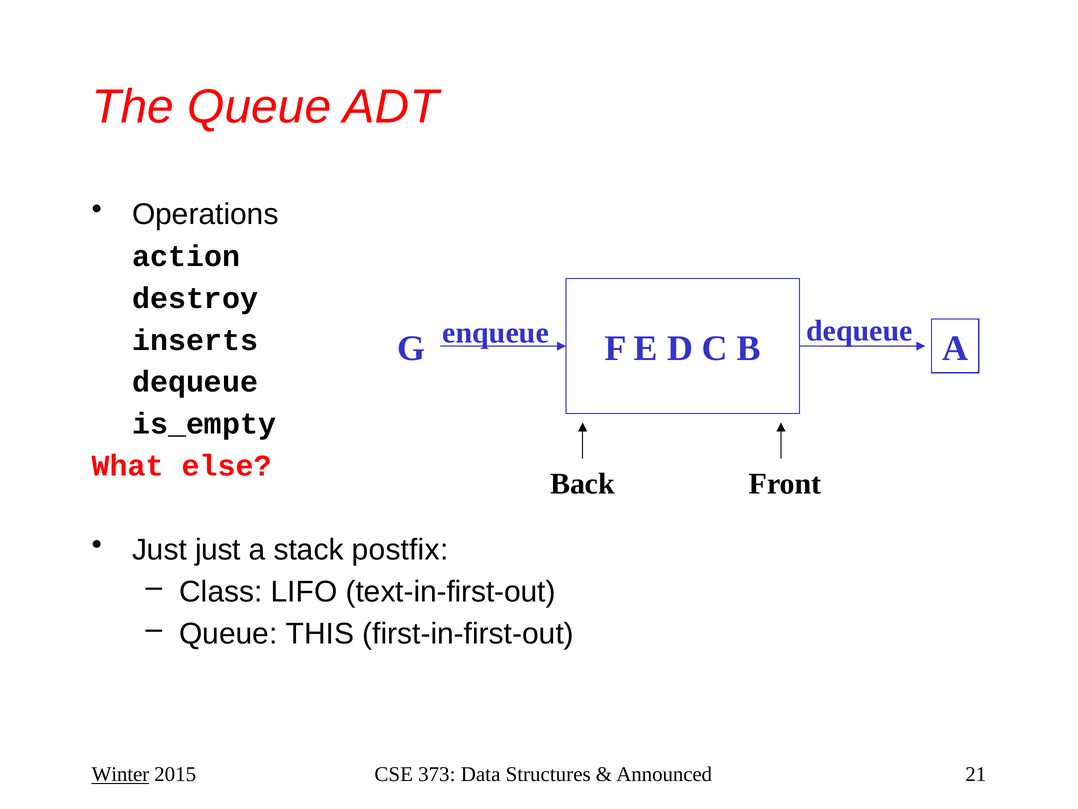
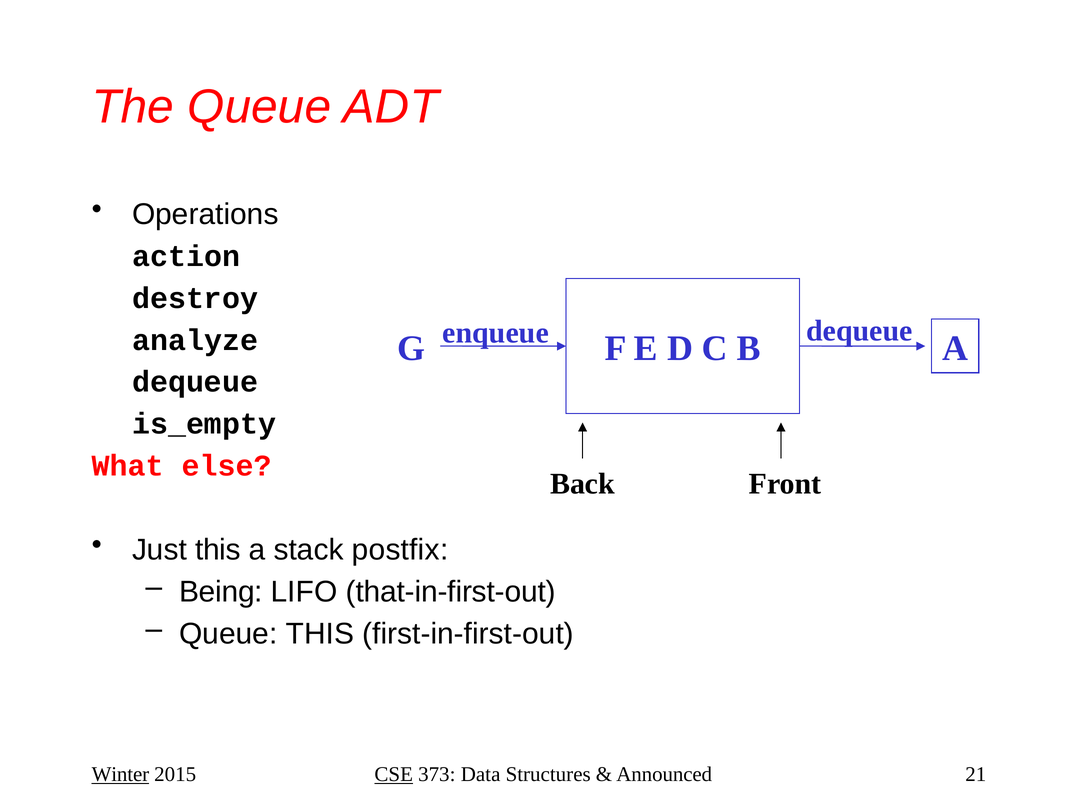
inserts: inserts -> analyze
Just just: just -> this
Class: Class -> Being
text-in-first-out: text-in-first-out -> that-in-first-out
CSE underline: none -> present
